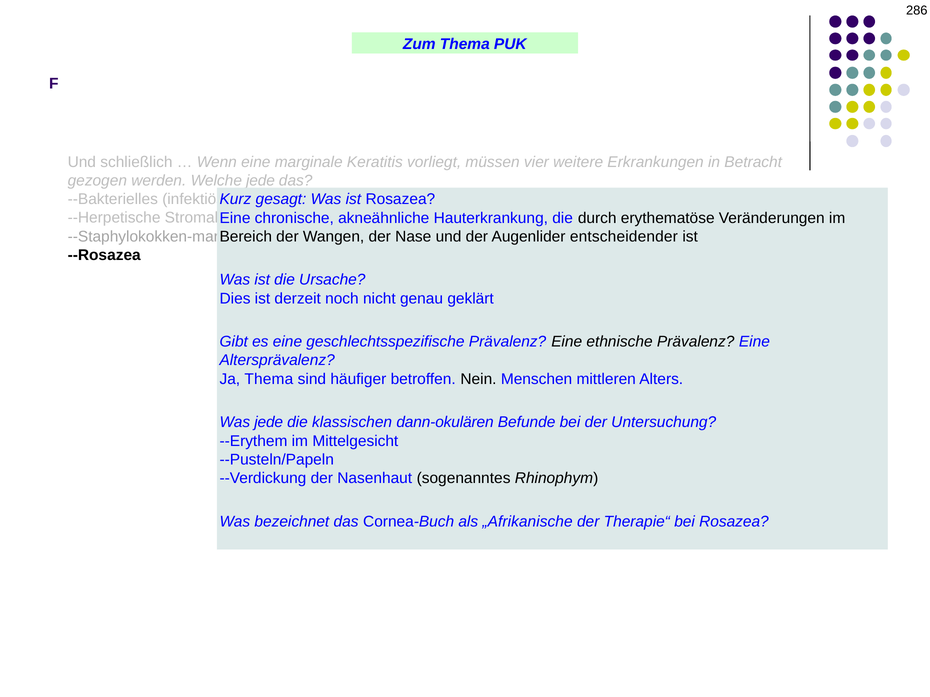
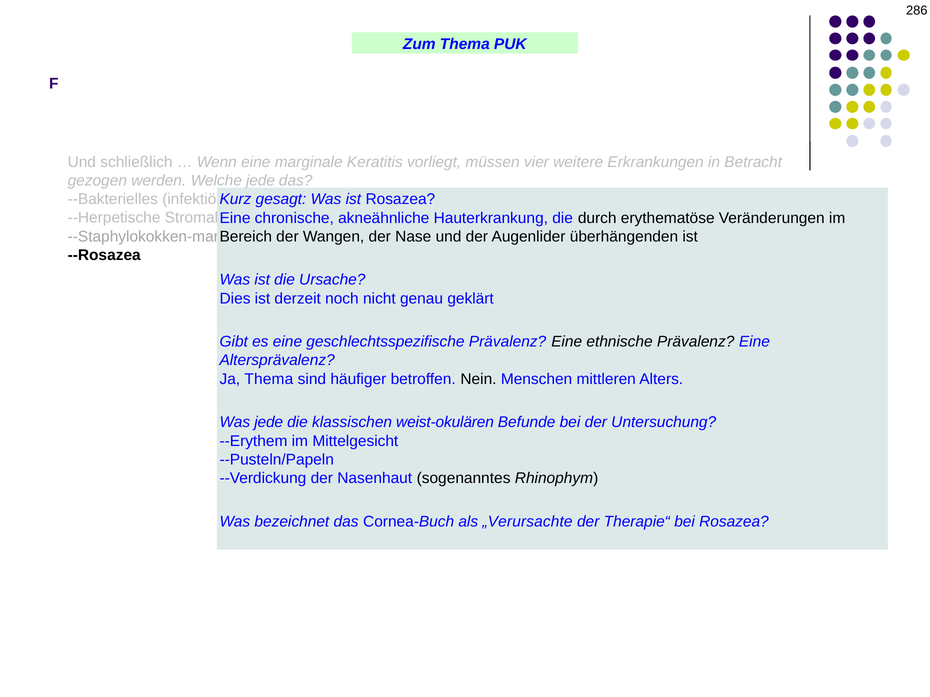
entscheidender: entscheidender -> überhängenden
dann-okulären: dann-okulären -> weist-okulären
„Afrikanische: „Afrikanische -> „Verursachte
